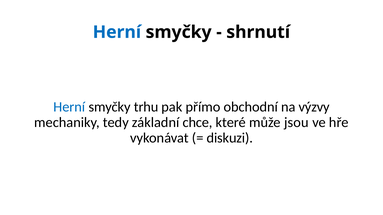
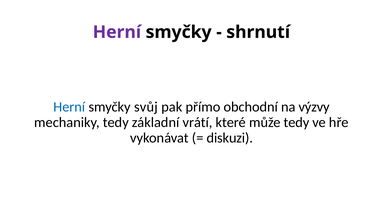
Herní at (117, 32) colour: blue -> purple
trhu: trhu -> svůj
chce: chce -> vrátí
může jsou: jsou -> tedy
